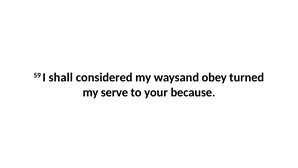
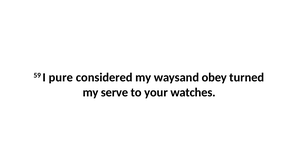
shall: shall -> pure
because: because -> watches
